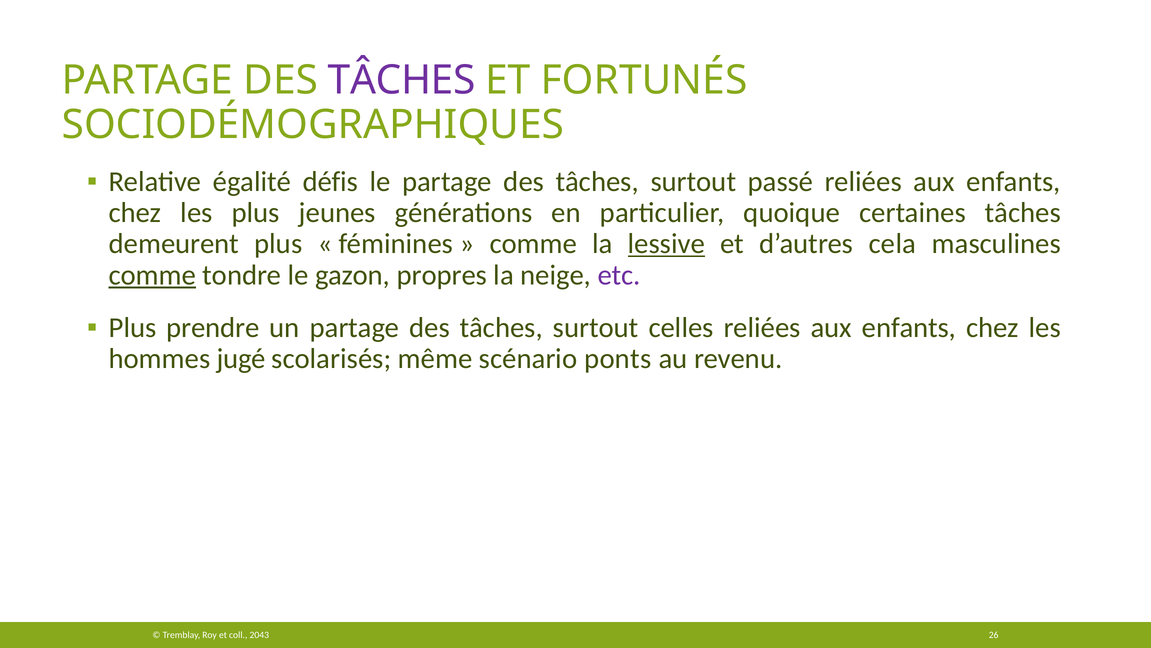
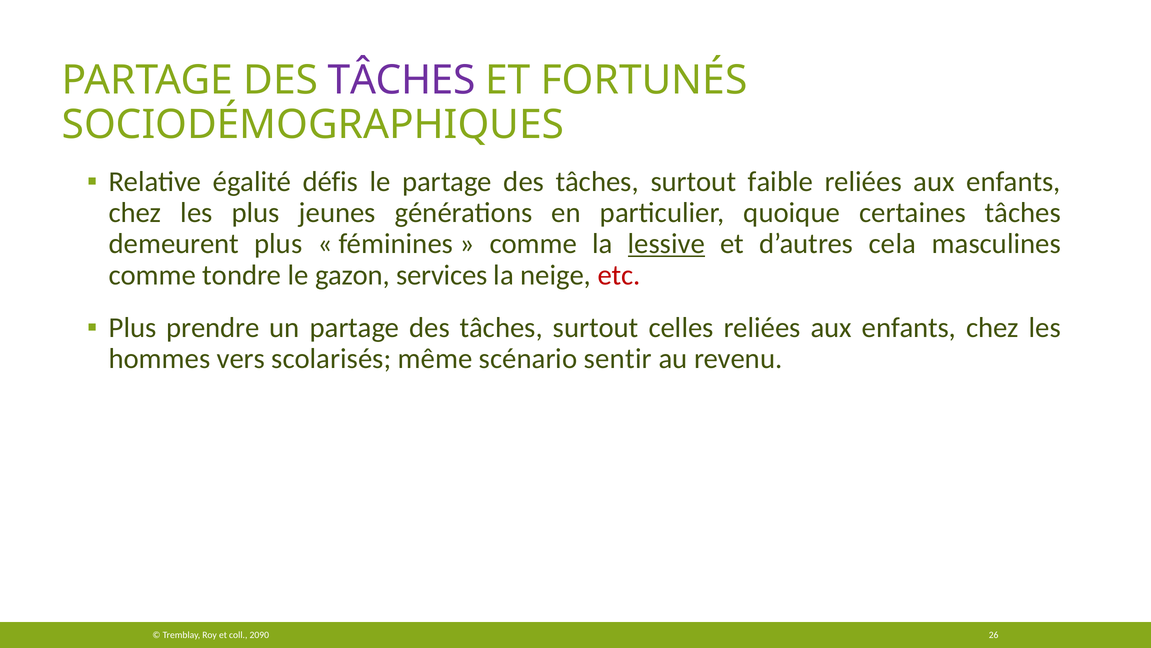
passé: passé -> faible
comme at (152, 275) underline: present -> none
propres: propres -> services
etc colour: purple -> red
jugé: jugé -> vers
ponts: ponts -> sentir
2043: 2043 -> 2090
